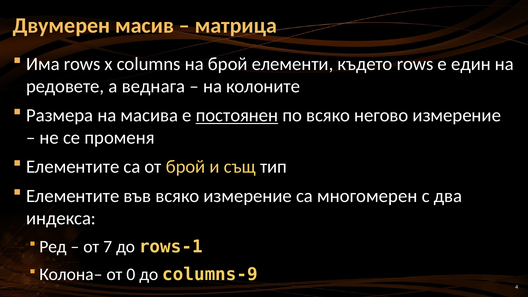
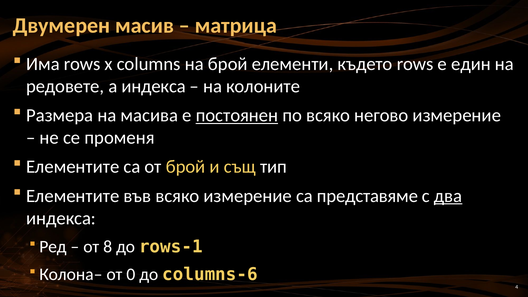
а веднага: веднага -> индекса
многомерен: многомерен -> представяме
два underline: none -> present
7: 7 -> 8
columns-9: columns-9 -> columns-6
